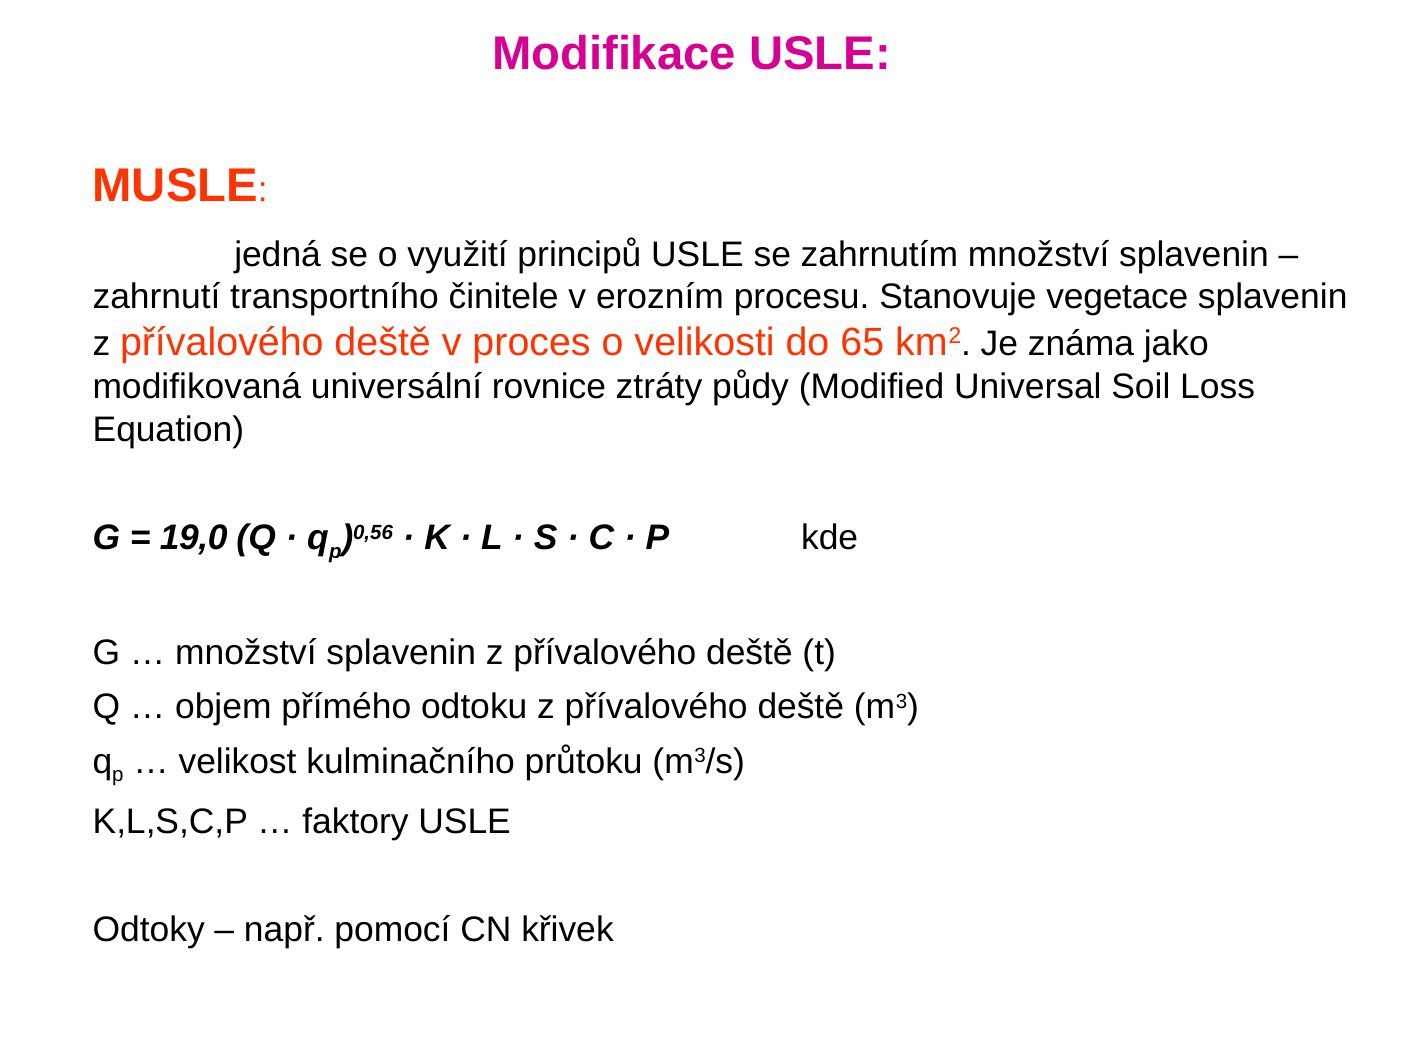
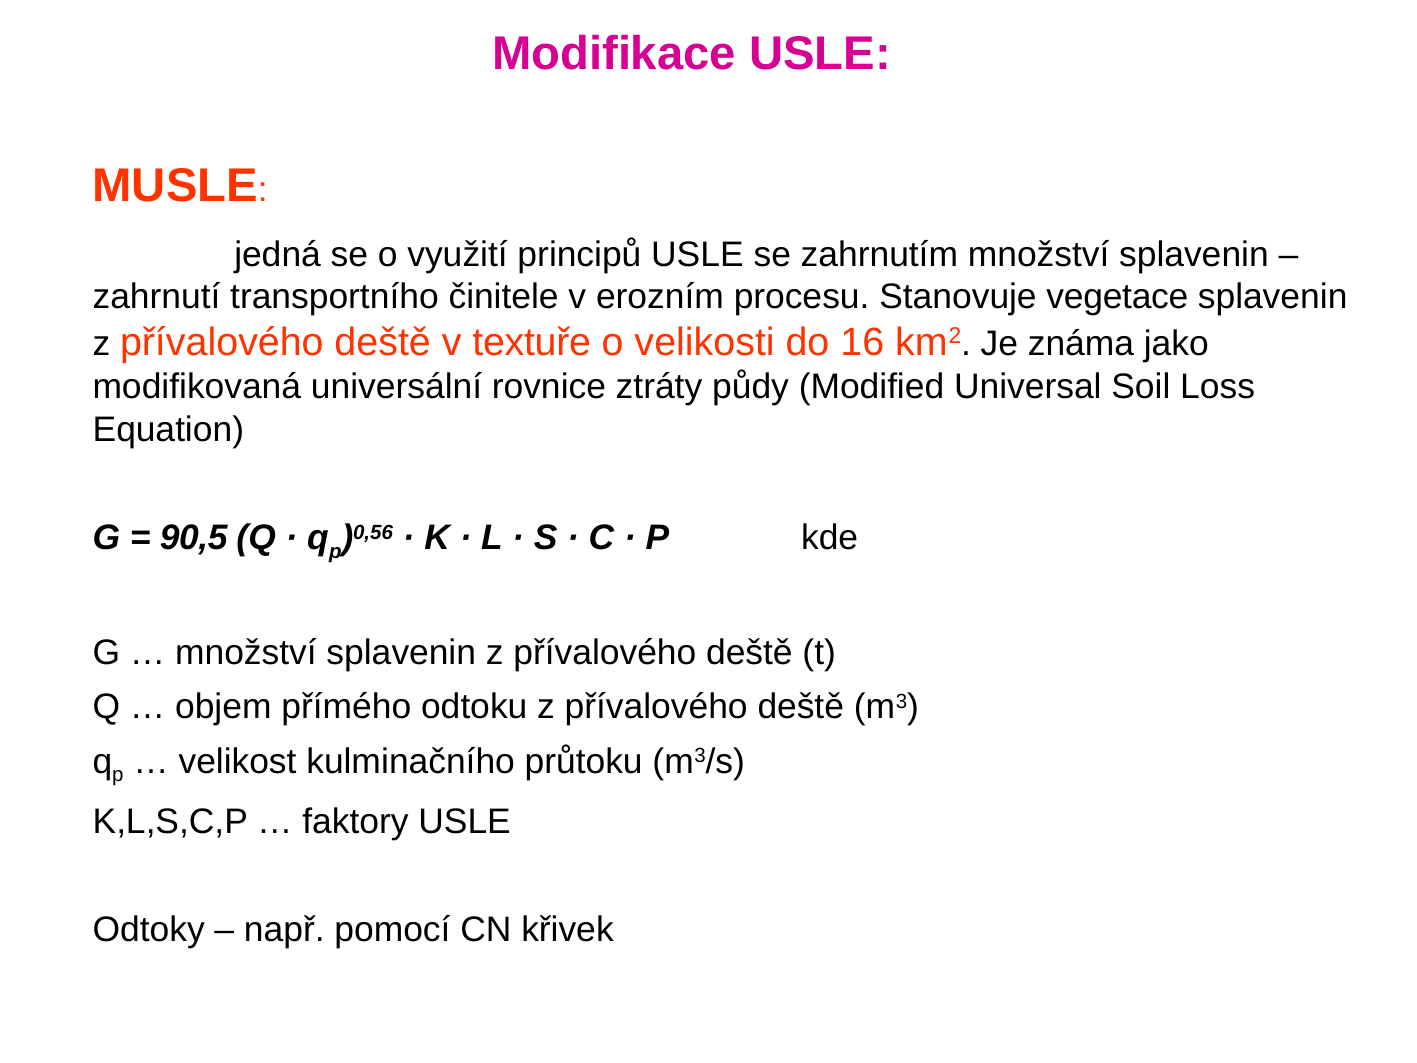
proces: proces -> textuře
65: 65 -> 16
19,0: 19,0 -> 90,5
